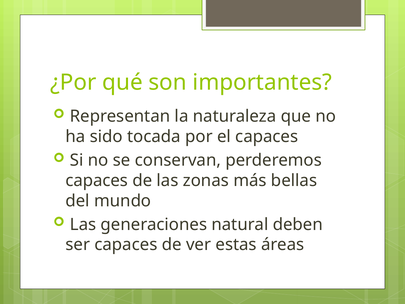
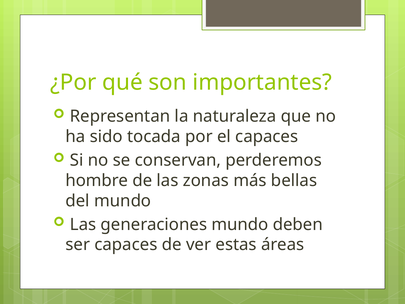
capaces at (97, 180): capaces -> hombre
generaciones natural: natural -> mundo
